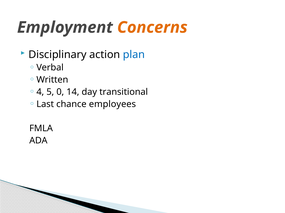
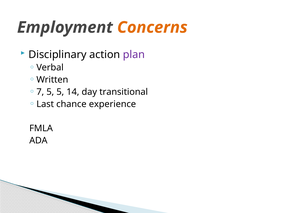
plan colour: blue -> purple
4: 4 -> 7
5 0: 0 -> 5
employees: employees -> experience
